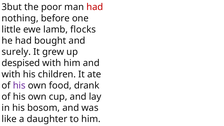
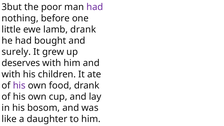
had at (95, 7) colour: red -> purple
lamb flocks: flocks -> drank
despised: despised -> deserves
